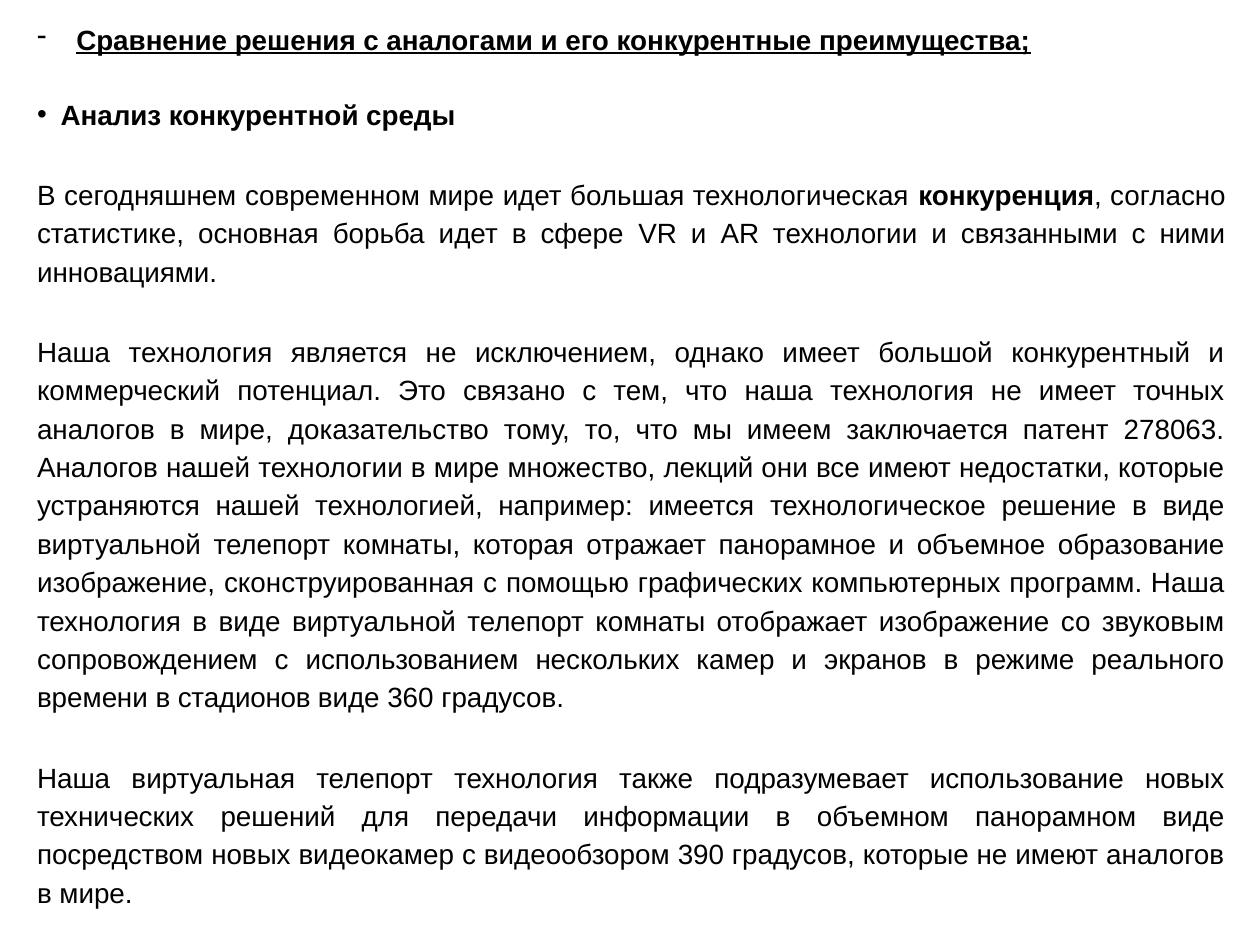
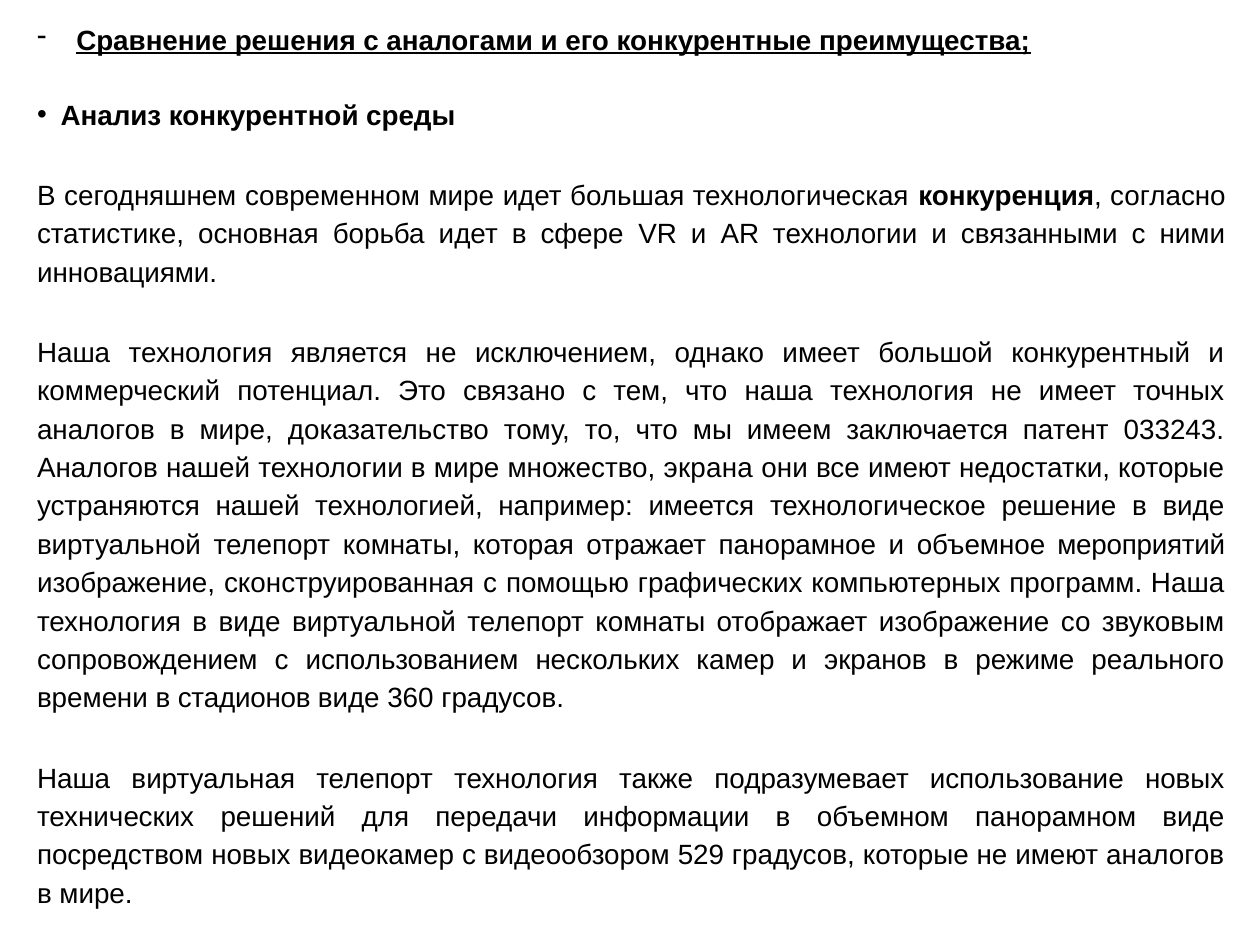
278063: 278063 -> 033243
лекций: лекций -> экрана
образование: образование -> мероприятий
390: 390 -> 529
